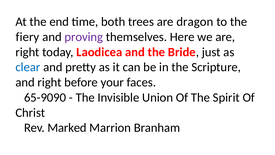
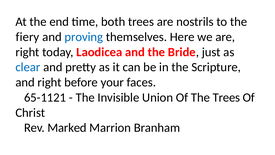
dragon: dragon -> nostrils
proving colour: purple -> blue
65-9090: 65-9090 -> 65-1121
The Spirit: Spirit -> Trees
